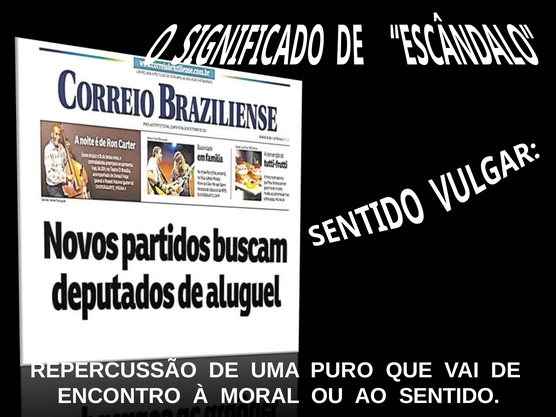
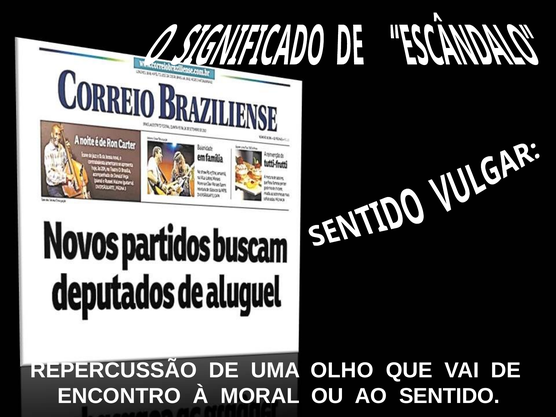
PURO: PURO -> OLHO
